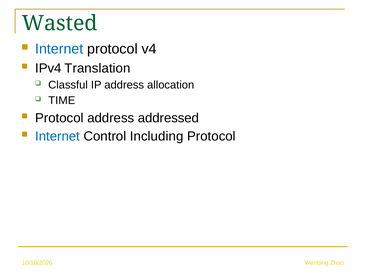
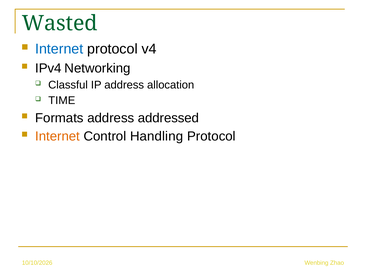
Translation: Translation -> Networking
Protocol at (59, 118): Protocol -> Formats
Internet at (58, 137) colour: blue -> orange
Including: Including -> Handling
